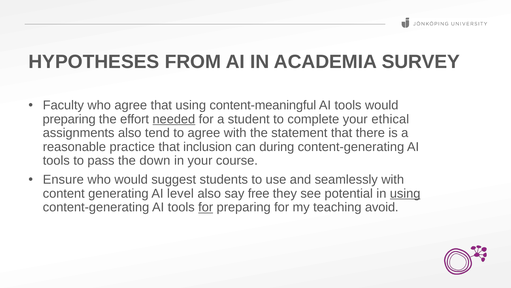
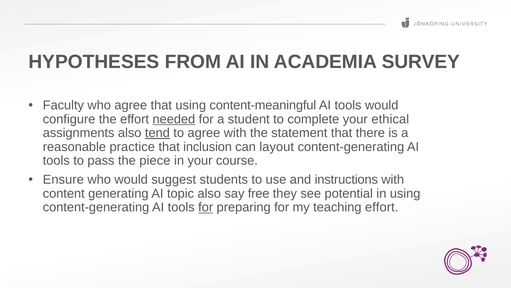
preparing at (69, 119): preparing -> configure
tend underline: none -> present
during: during -> layout
down: down -> piece
seamlessly: seamlessly -> instructions
level: level -> topic
using at (405, 193) underline: present -> none
teaching avoid: avoid -> effort
